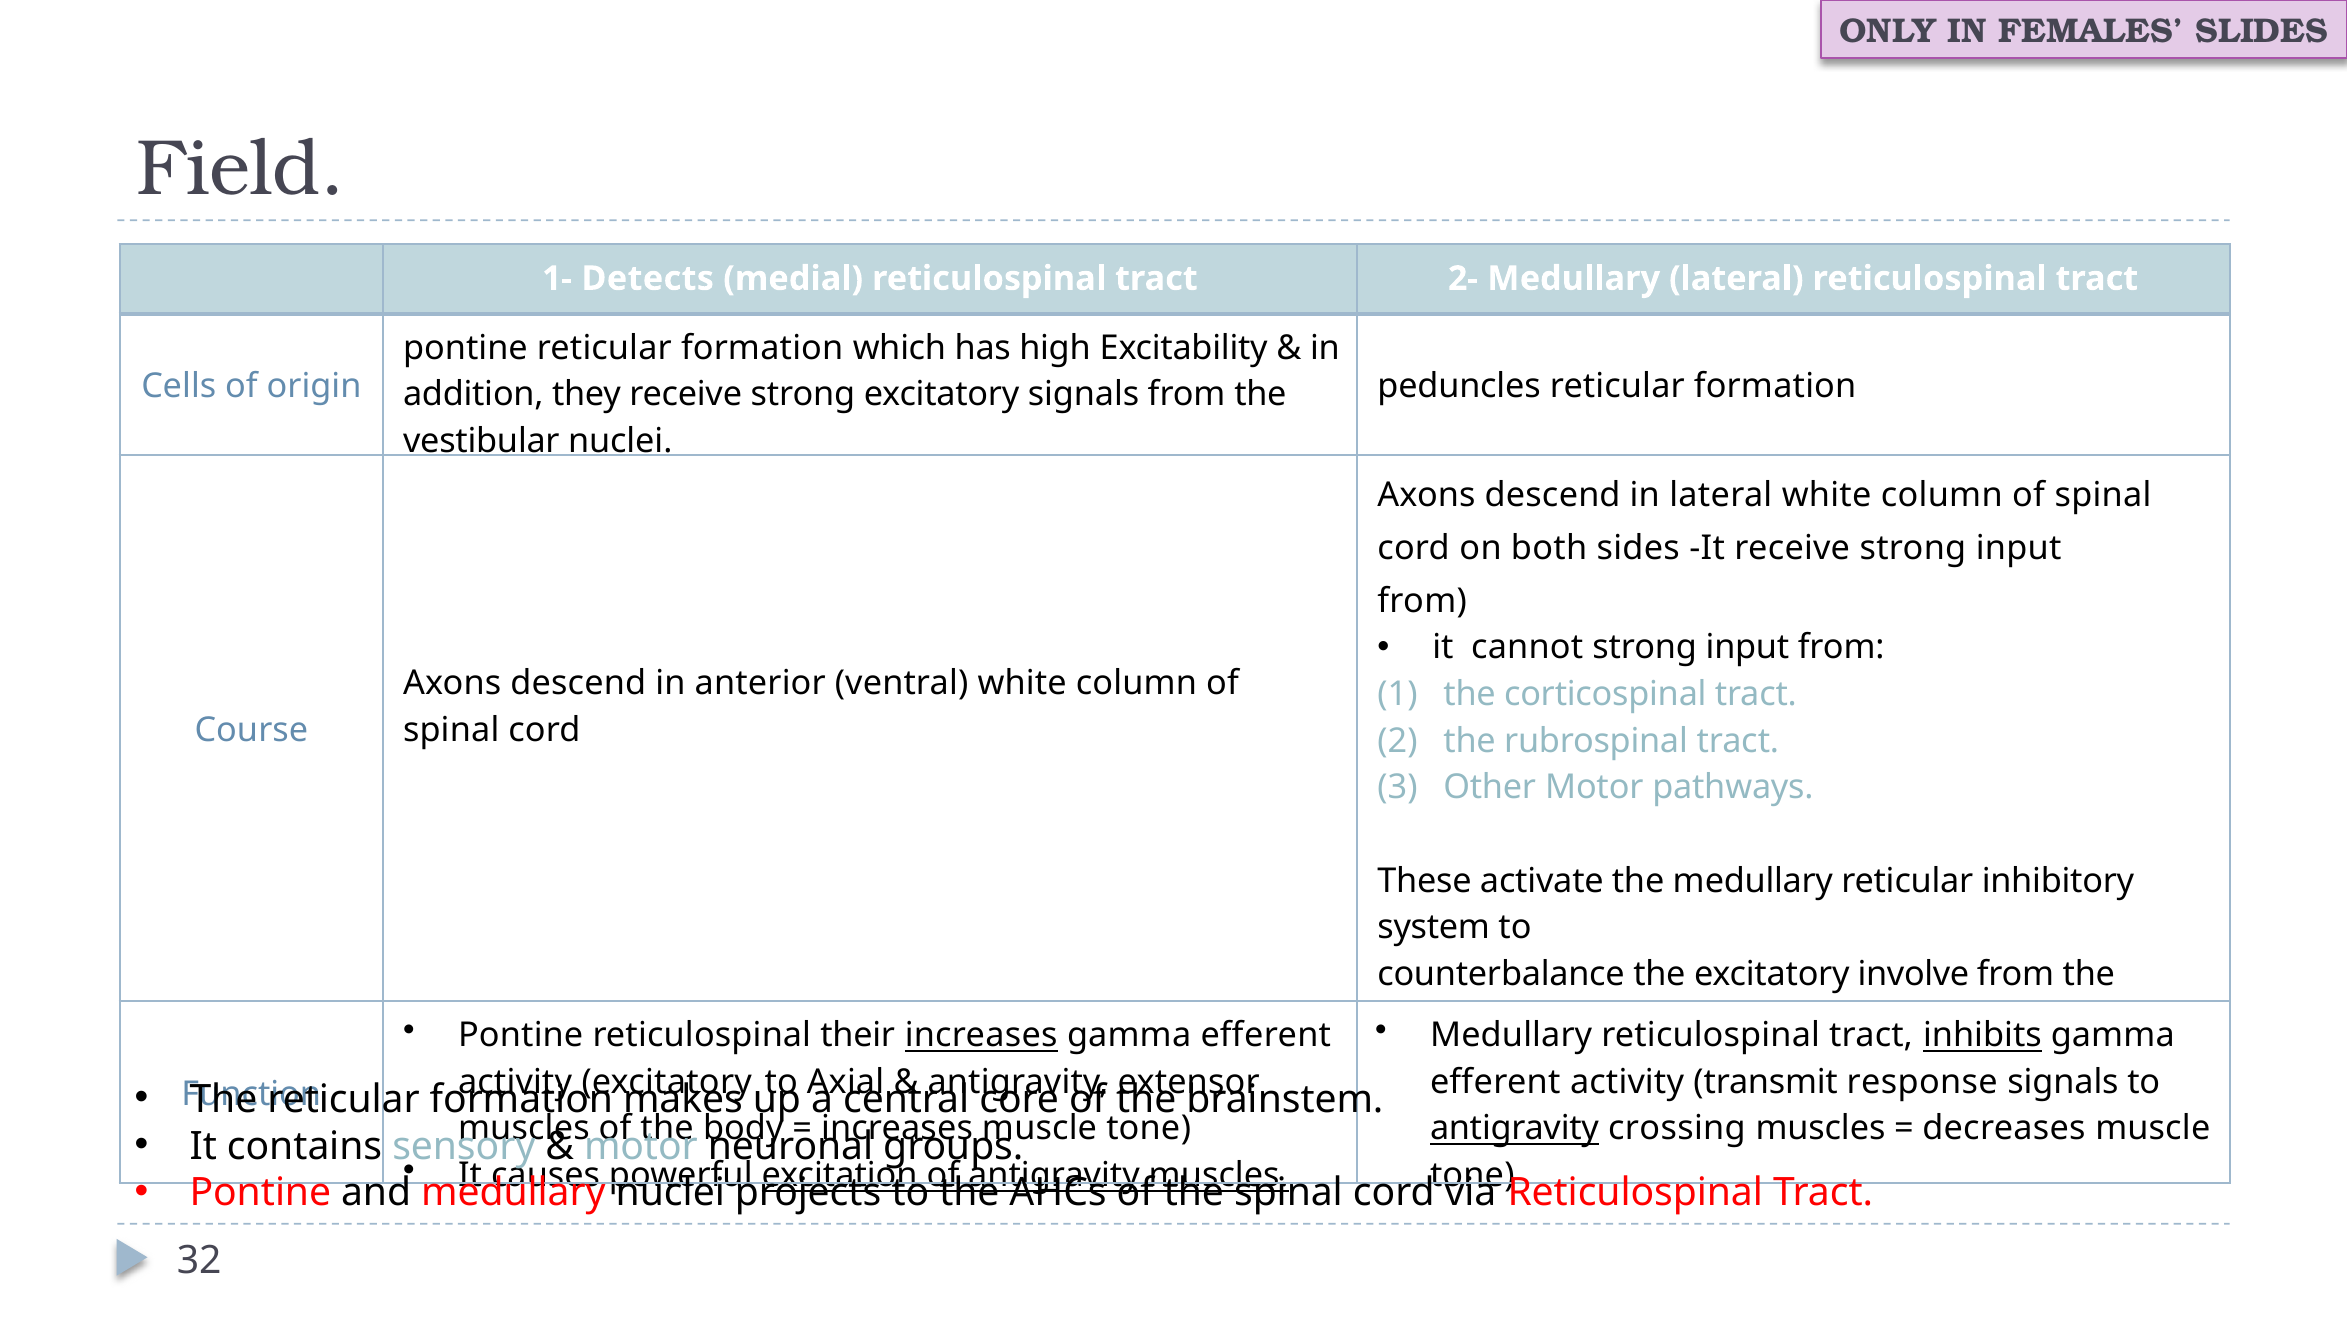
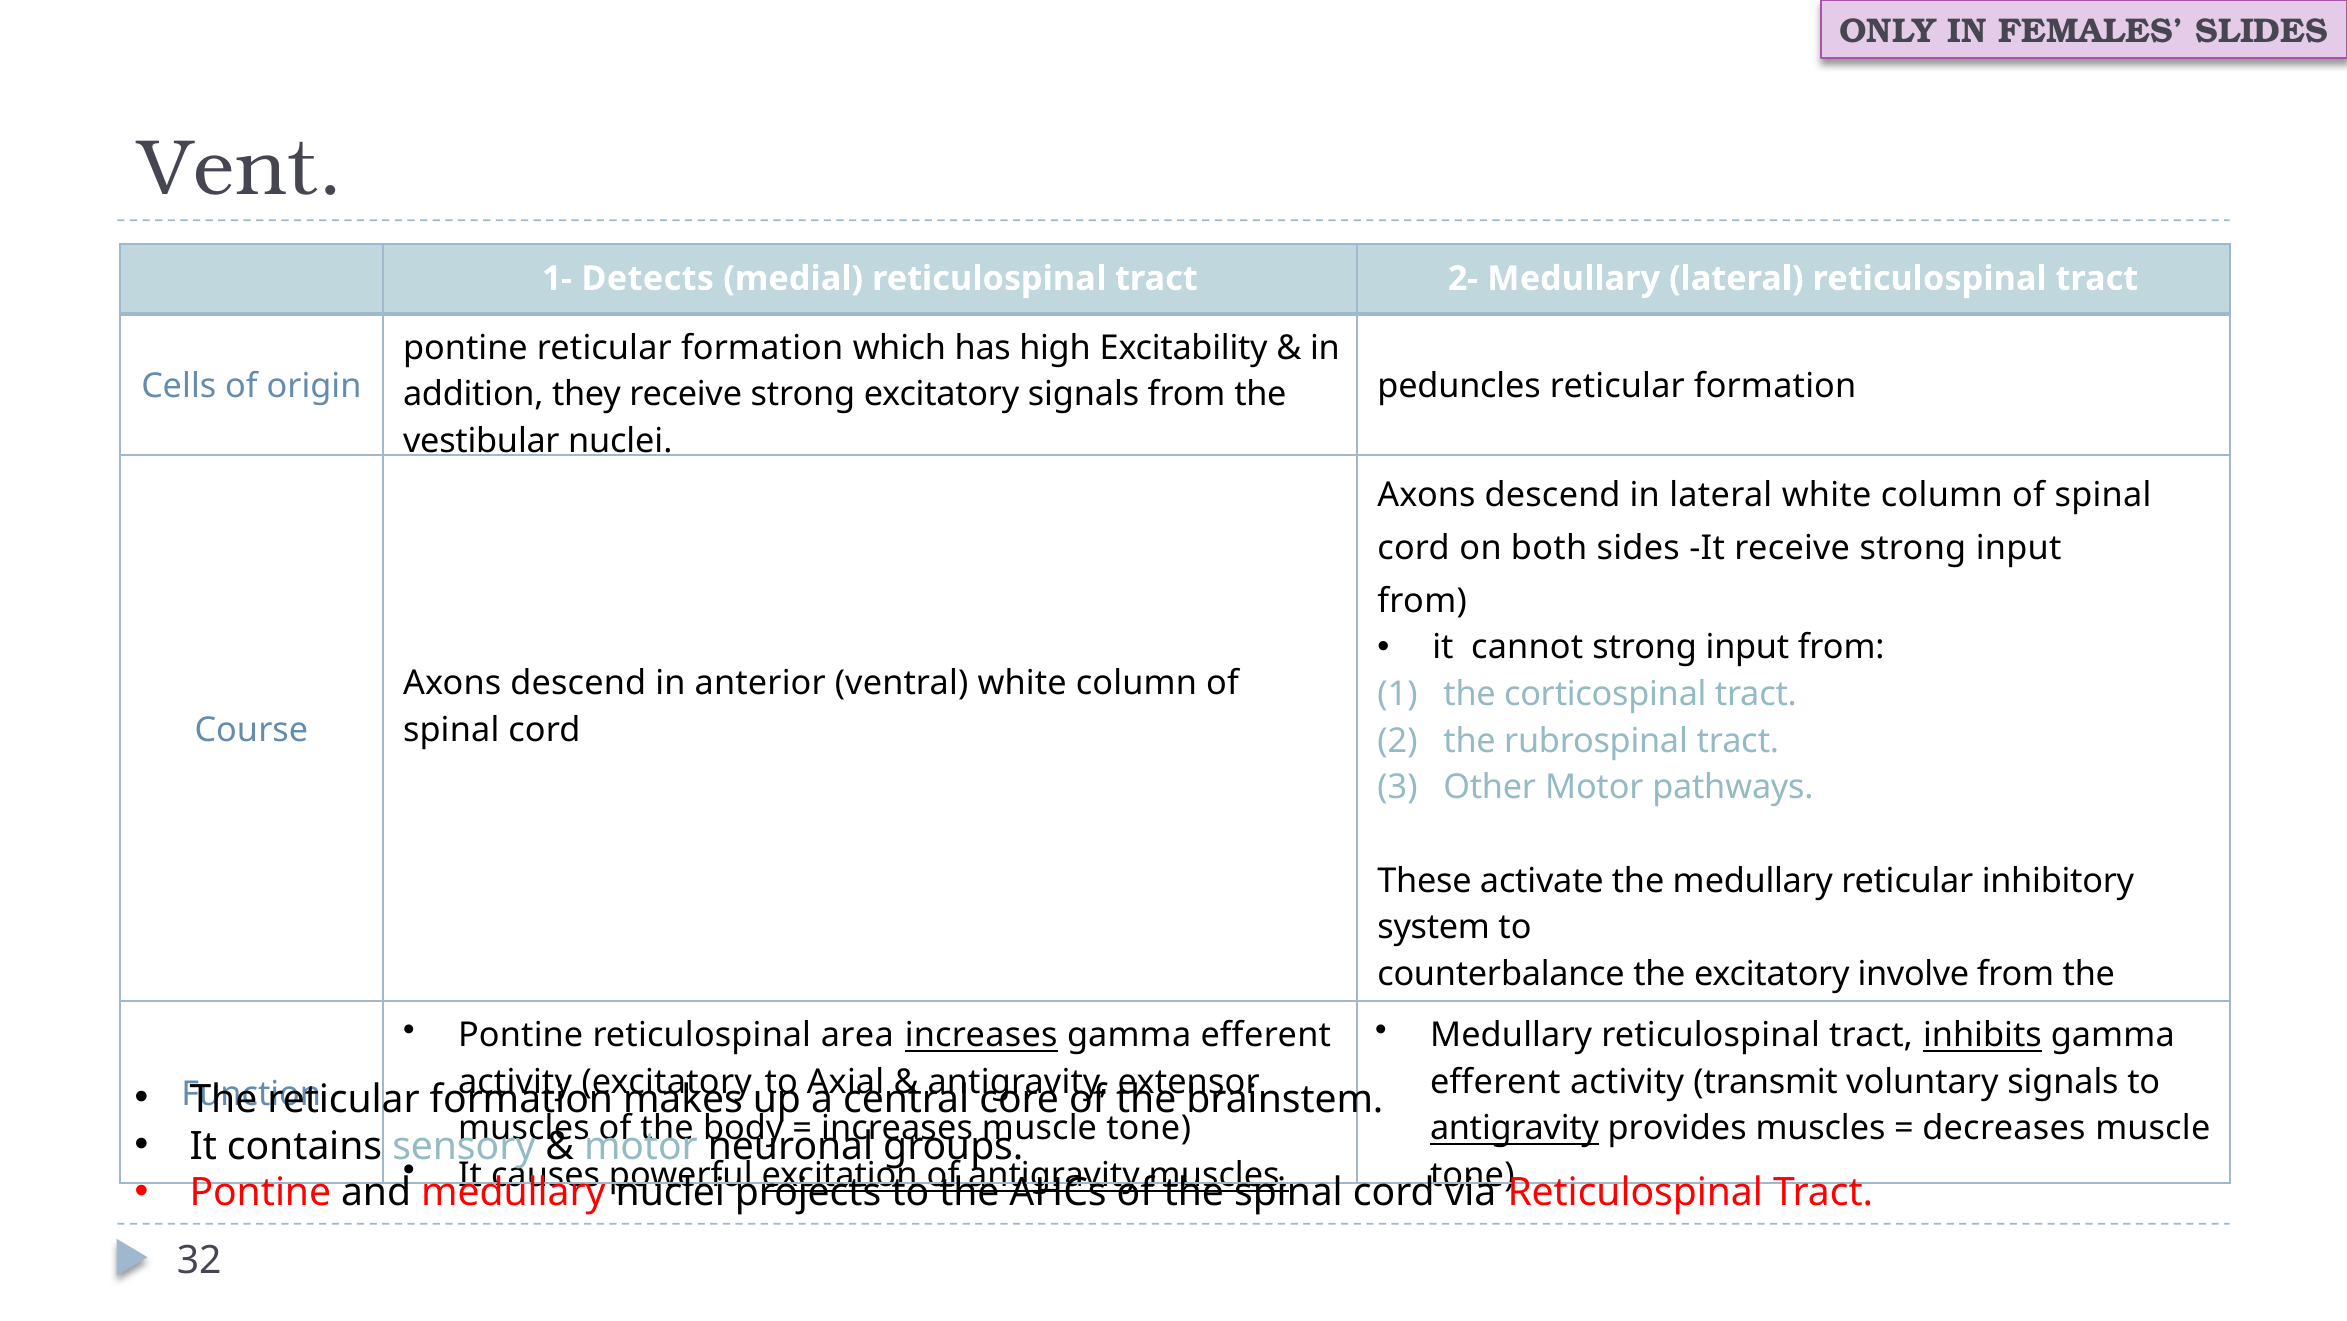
Field: Field -> Vent
their: their -> area
response: response -> voluntary
crossing: crossing -> provides
